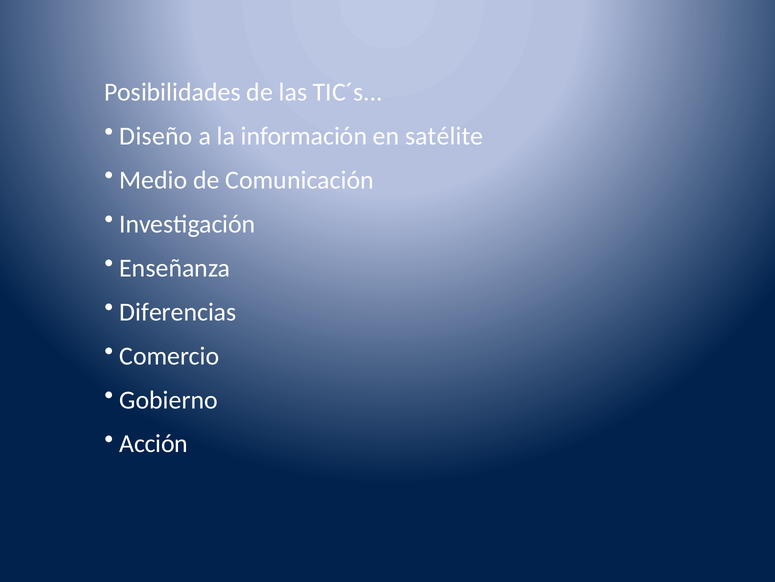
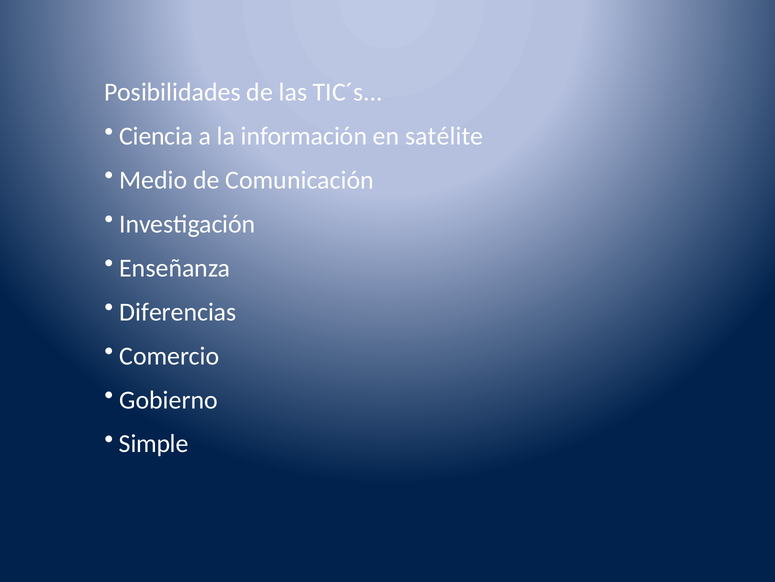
Diseño: Diseño -> Ciencia
Acción: Acción -> Simple
